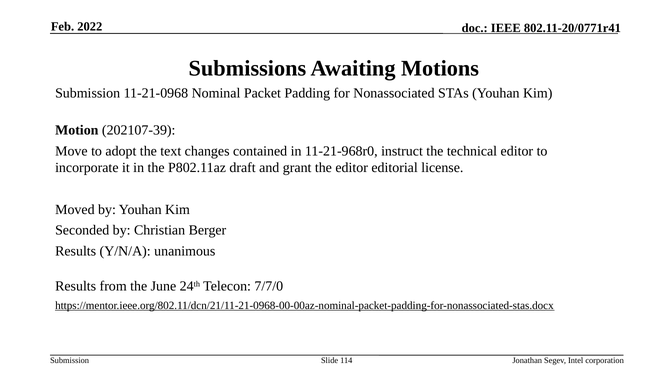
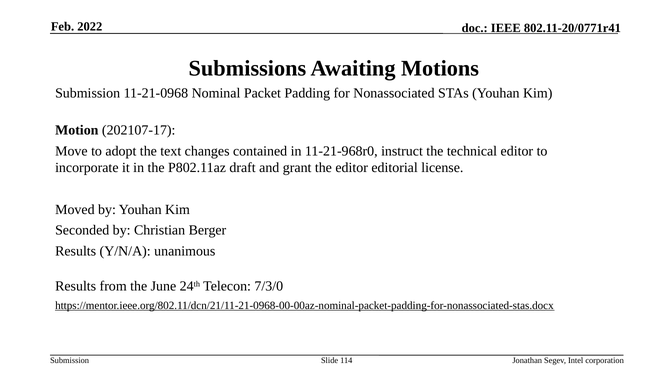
202107-39: 202107-39 -> 202107-17
7/7/0: 7/7/0 -> 7/3/0
